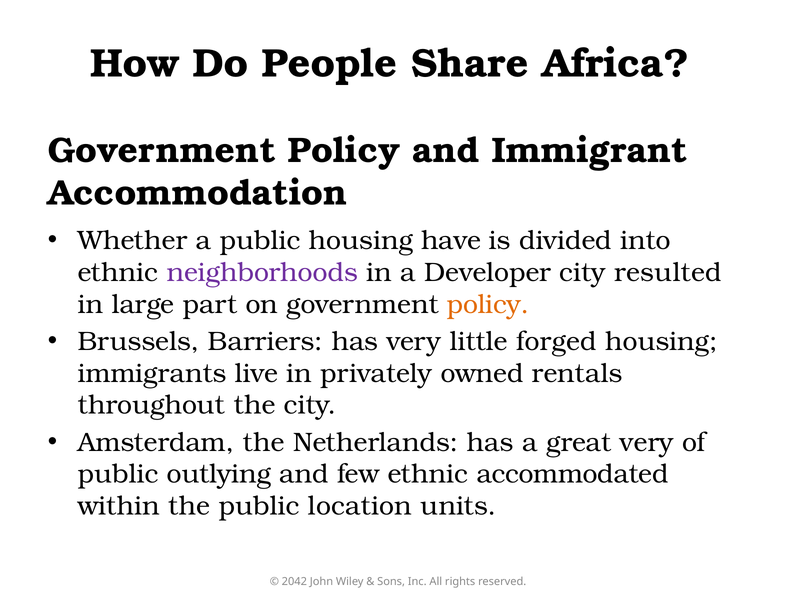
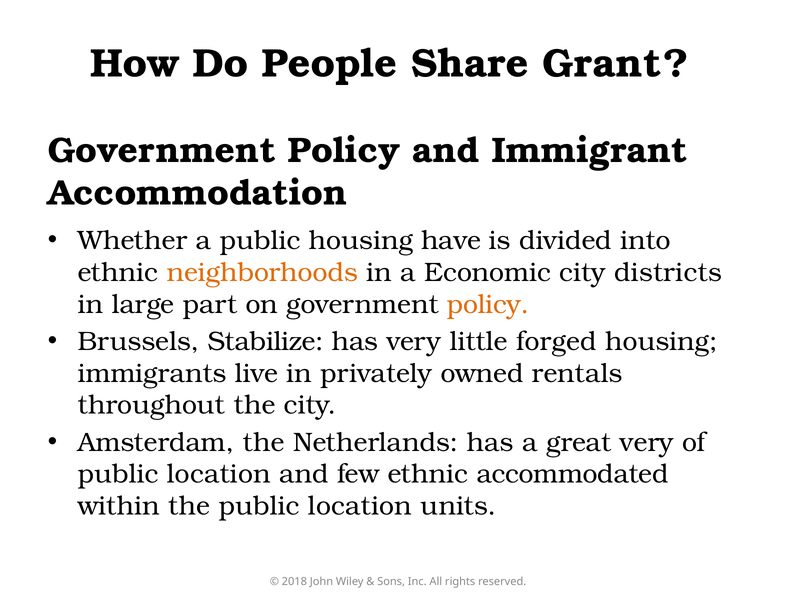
Africa: Africa -> Grant
neighborhoods colour: purple -> orange
Developer: Developer -> Economic
resulted: resulted -> districts
Barriers: Barriers -> Stabilize
outlying at (219, 474): outlying -> location
2042: 2042 -> 2018
